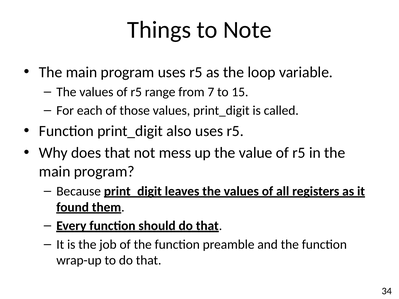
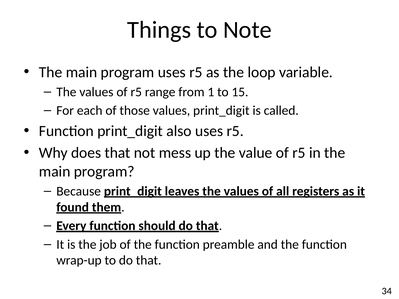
7: 7 -> 1
